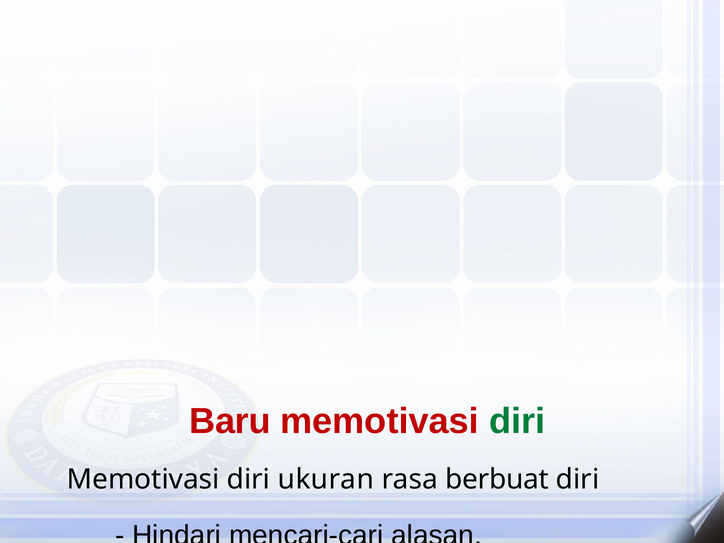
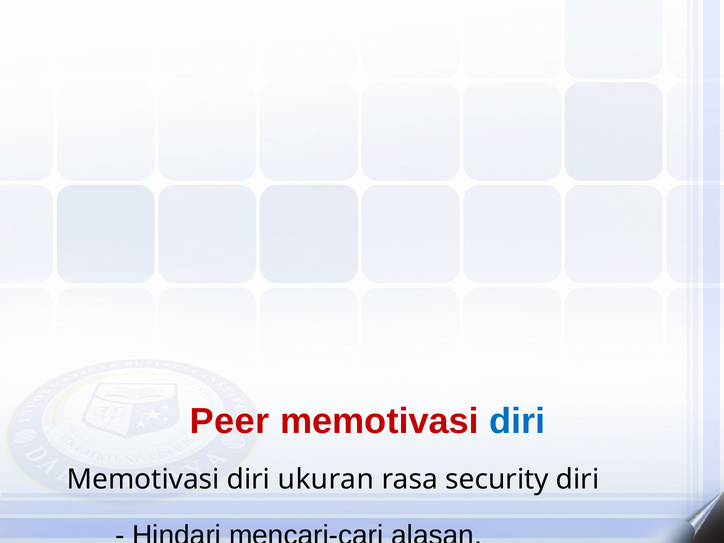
Baru: Baru -> Peer
diri at (517, 421) colour: green -> blue
berbuat: berbuat -> security
